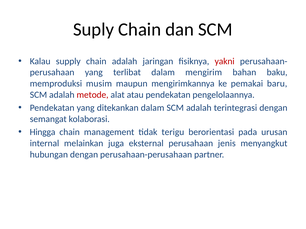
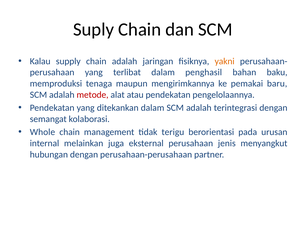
yakni colour: red -> orange
mengirim: mengirim -> penghasil
musim: musim -> tenaga
Hingga: Hingga -> Whole
